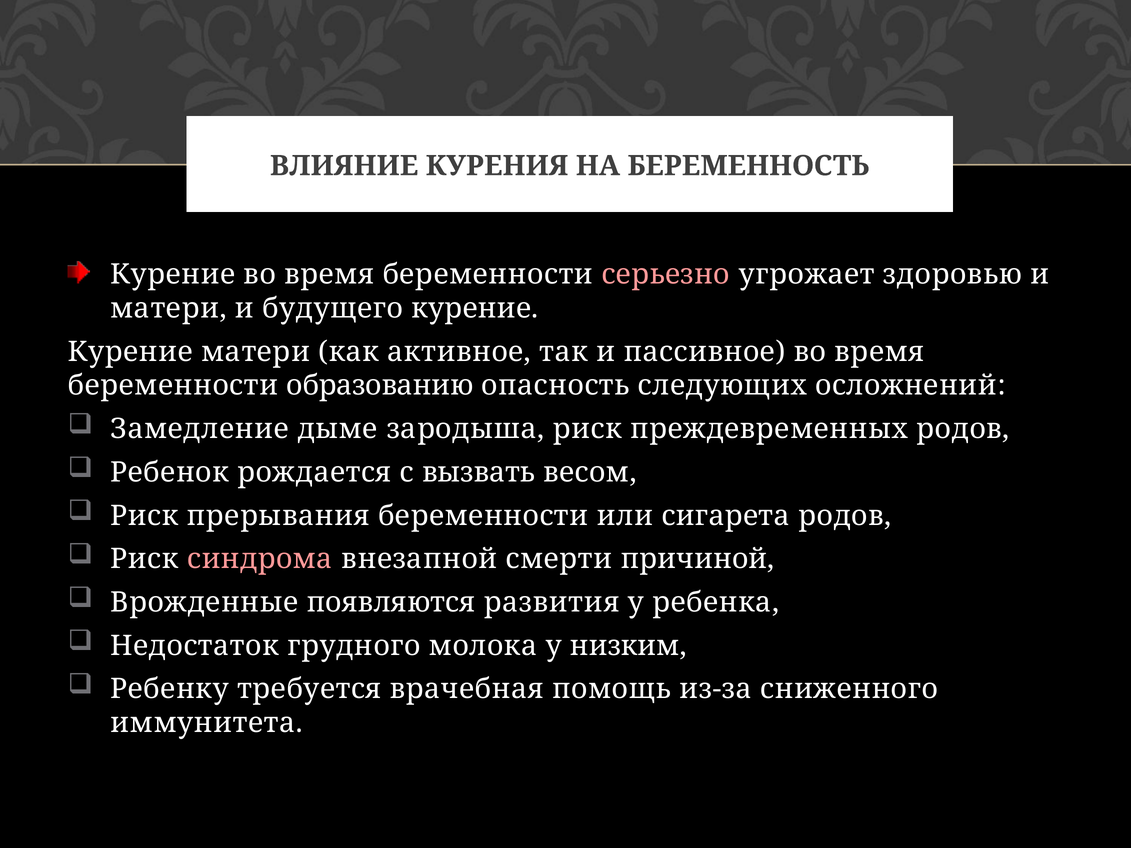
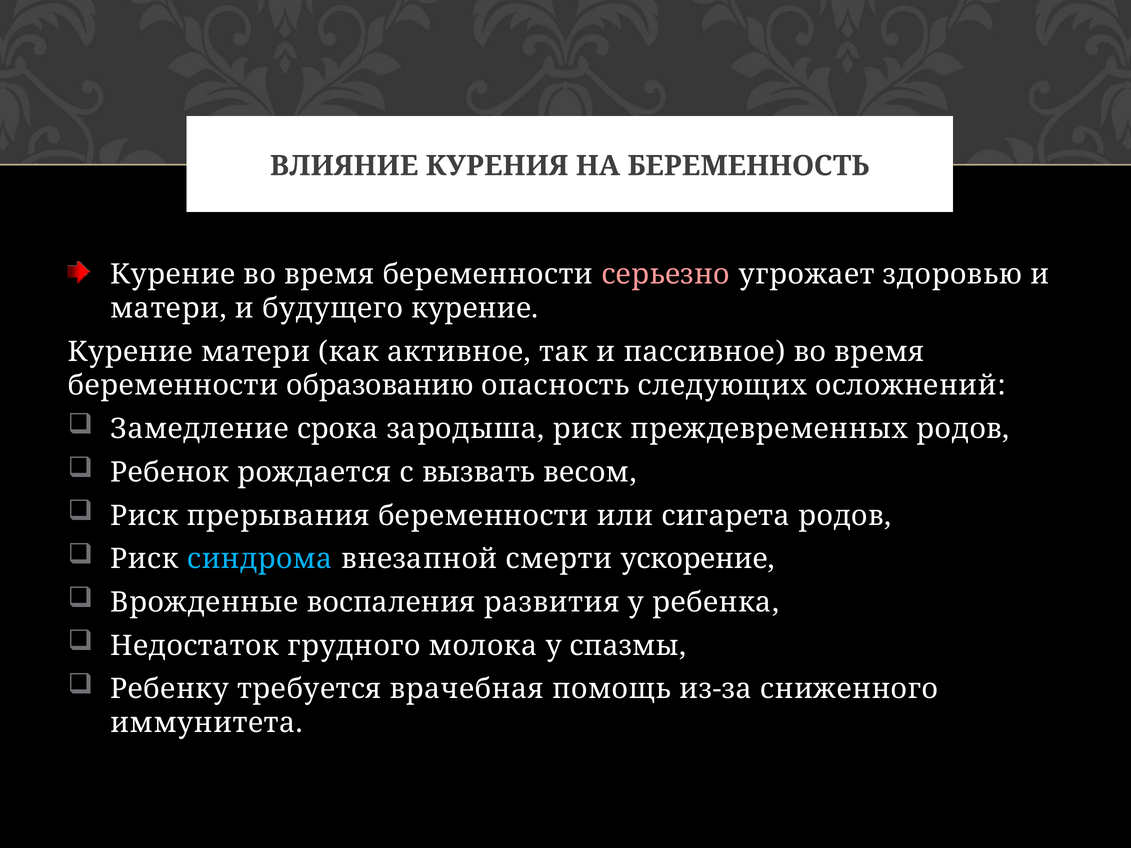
дыме: дыме -> срока
синдрома colour: pink -> light blue
причиной: причиной -> ускорение
появляются: появляются -> воспаления
низким: низким -> спазмы
